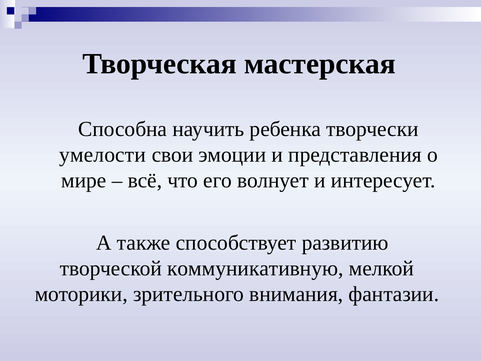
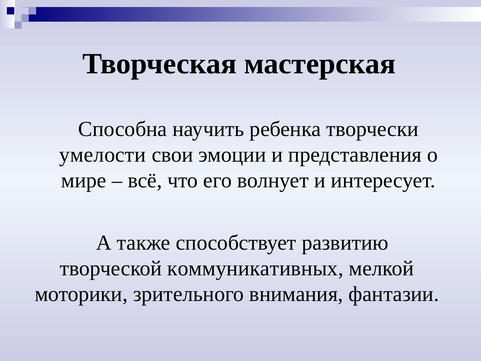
коммуникативную: коммуникативную -> коммуникативных
